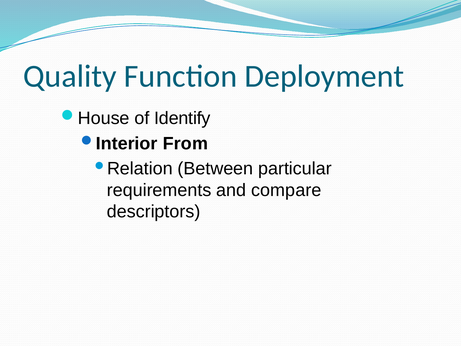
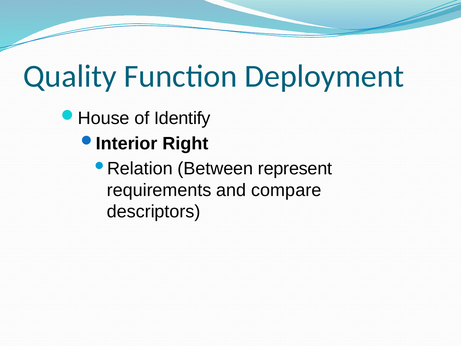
From: From -> Right
particular: particular -> represent
